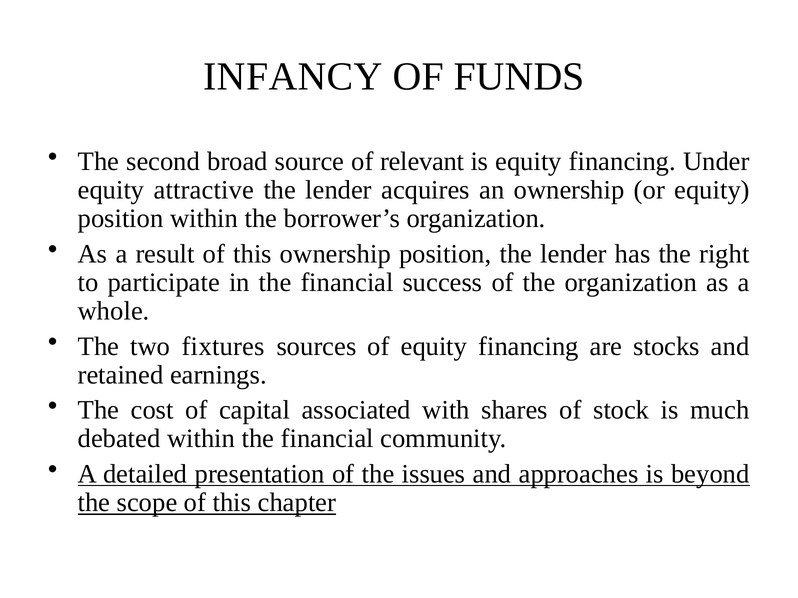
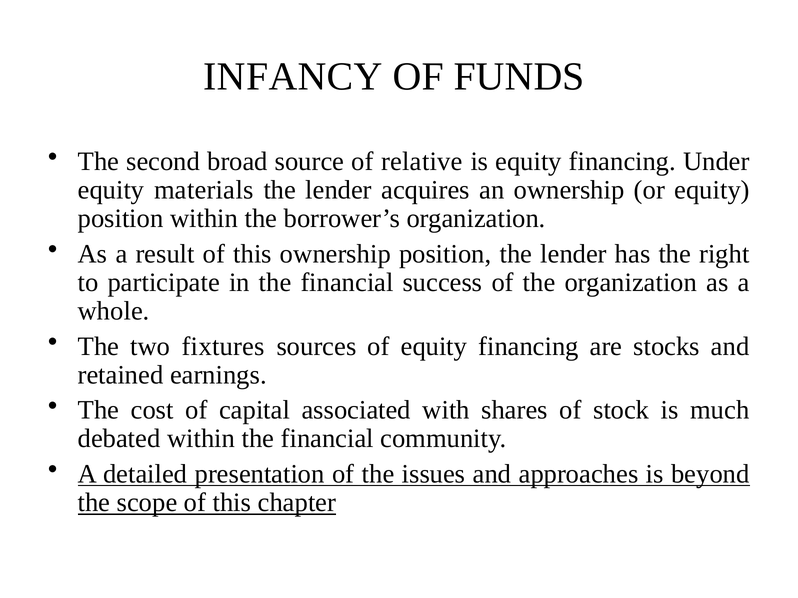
relevant: relevant -> relative
attractive: attractive -> materials
